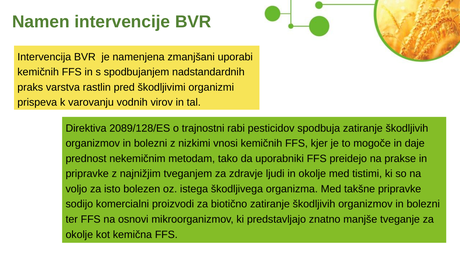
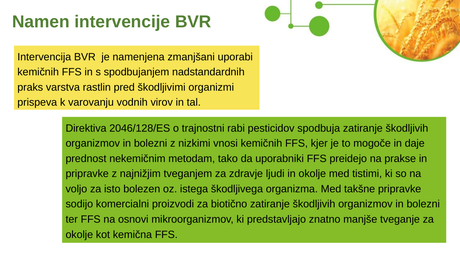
2089/128/ES: 2089/128/ES -> 2046/128/ES
